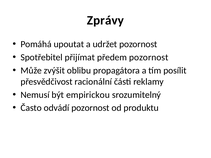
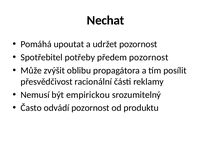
Zprávy: Zprávy -> Nechat
přijímat: přijímat -> potřeby
